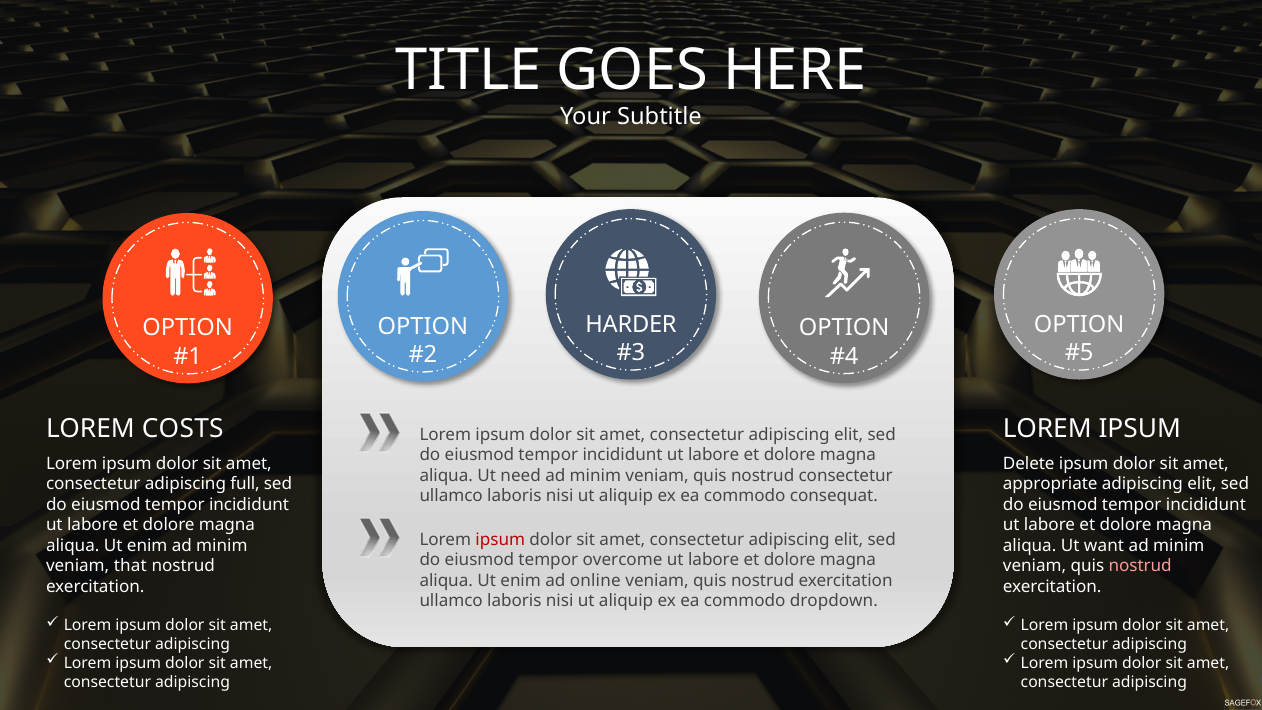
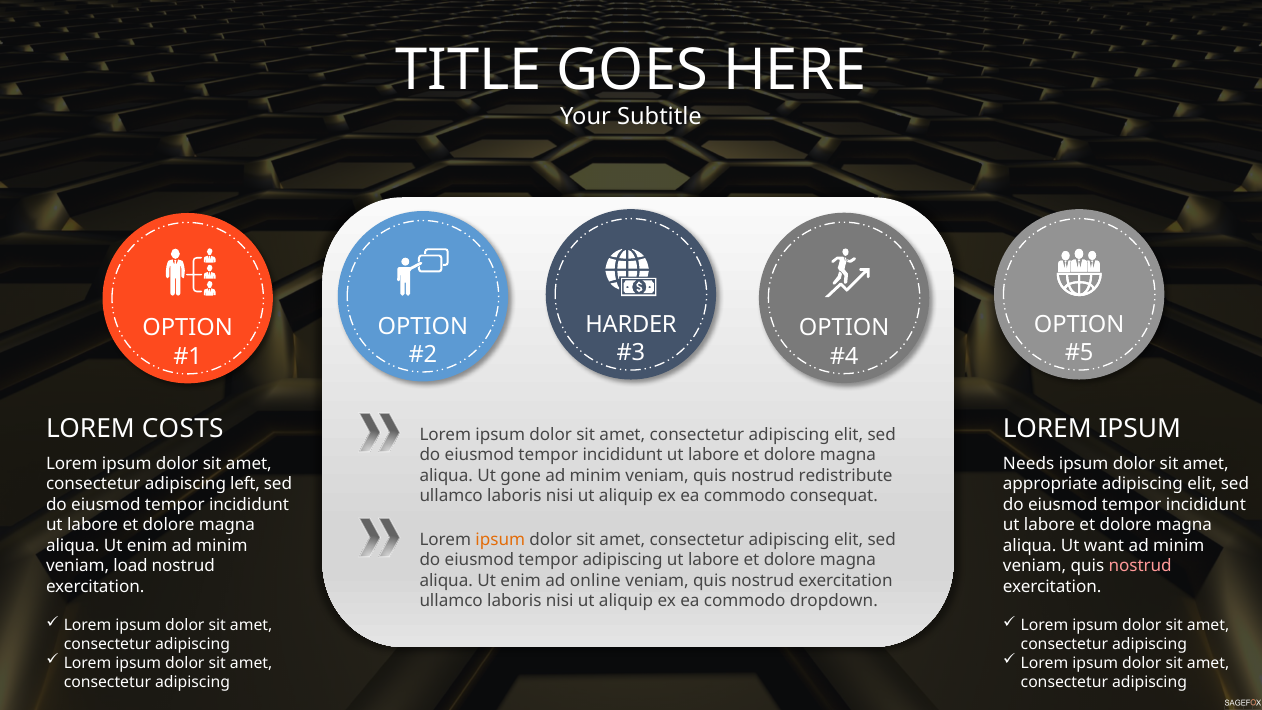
Delete: Delete -> Needs
need: need -> gone
nostrud consectetur: consectetur -> redistribute
full: full -> left
ipsum at (500, 540) colour: red -> orange
tempor overcome: overcome -> adipiscing
that: that -> load
